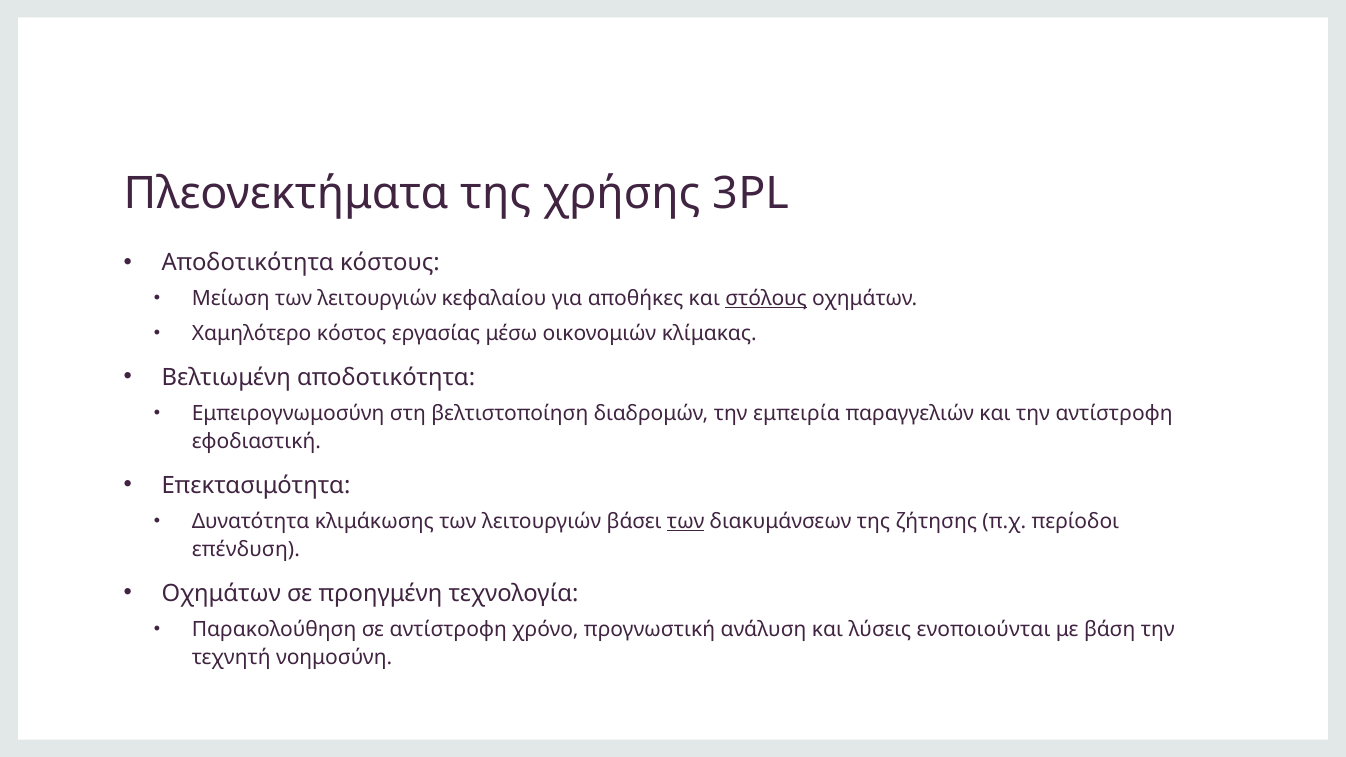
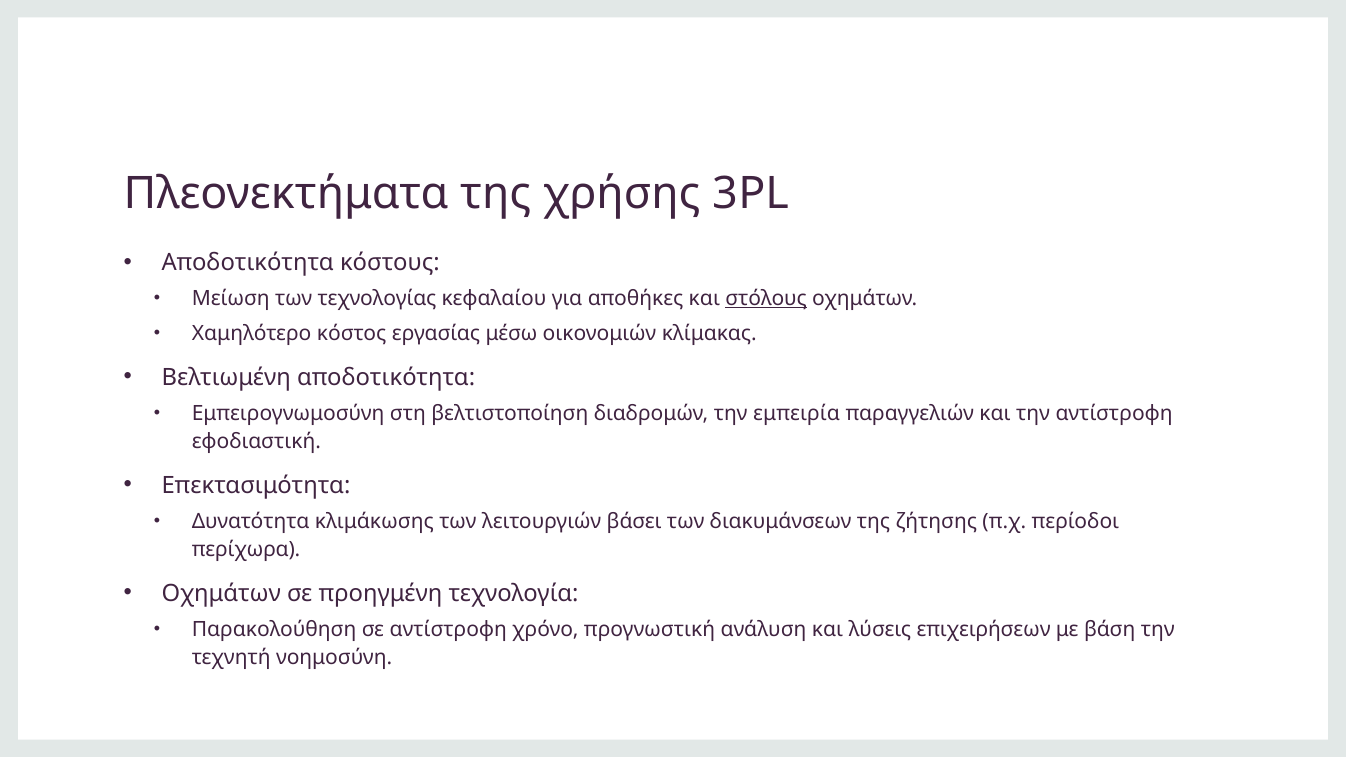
Μείωση των λειτουργιών: λειτουργιών -> τεχνολογίας
των at (686, 522) underline: present -> none
επένδυση: επένδυση -> περίχωρα
ενοποιούνται: ενοποιούνται -> επιχειρήσεων
